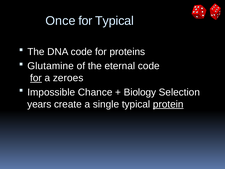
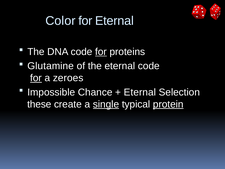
Once: Once -> Color
for Typical: Typical -> Eternal
for at (101, 52) underline: none -> present
Biology at (140, 92): Biology -> Eternal
years: years -> these
single underline: none -> present
